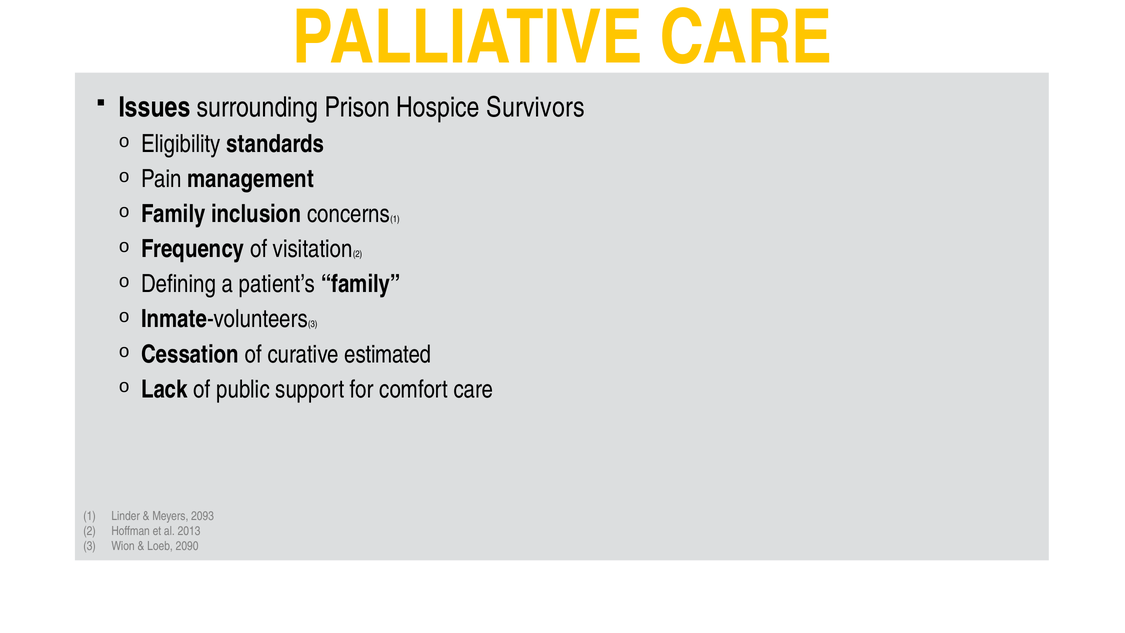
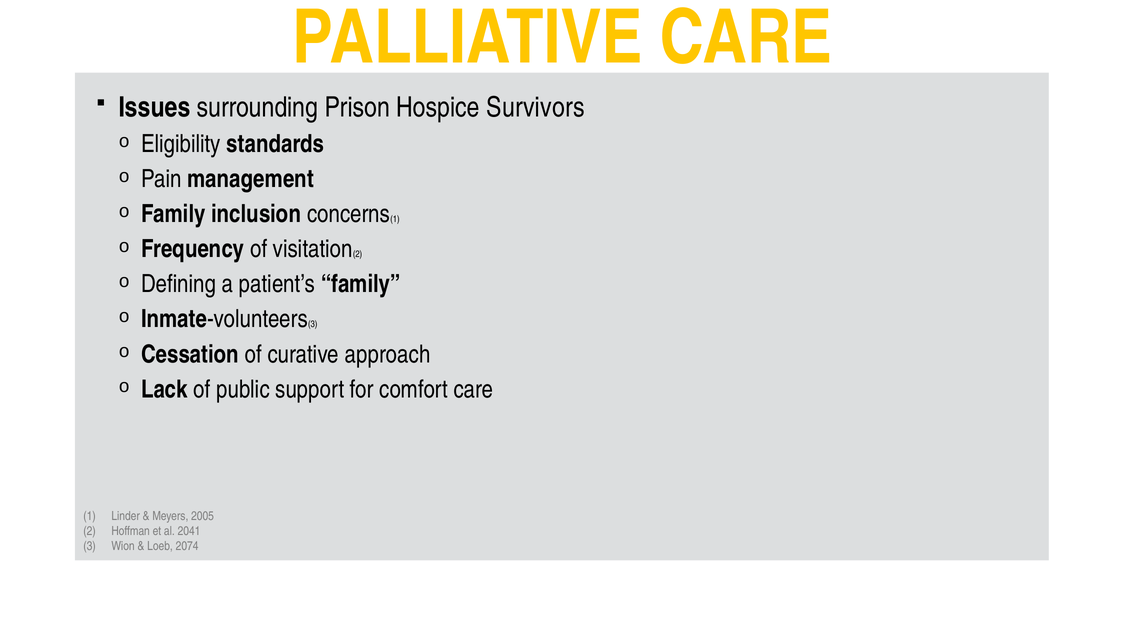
estimated: estimated -> approach
2093: 2093 -> 2005
2013: 2013 -> 2041
2090: 2090 -> 2074
